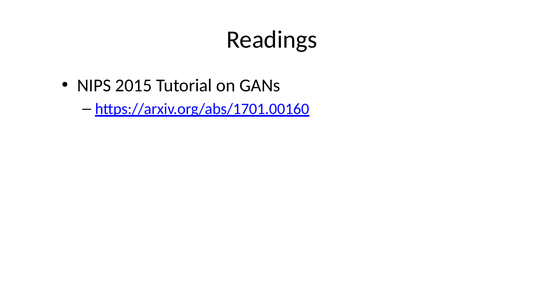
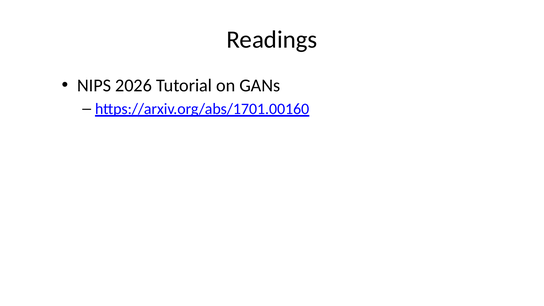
2015: 2015 -> 2026
